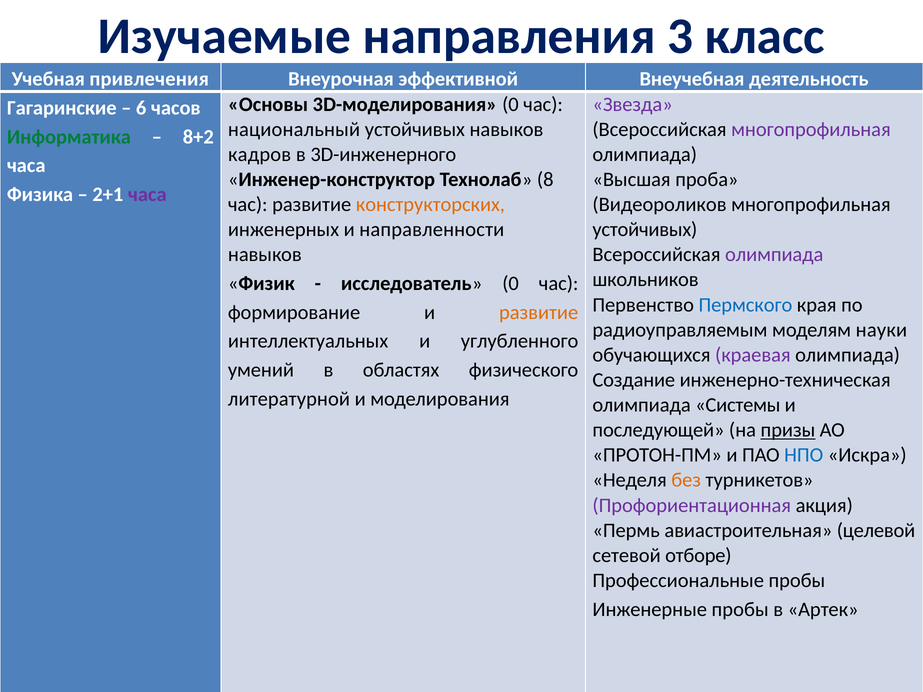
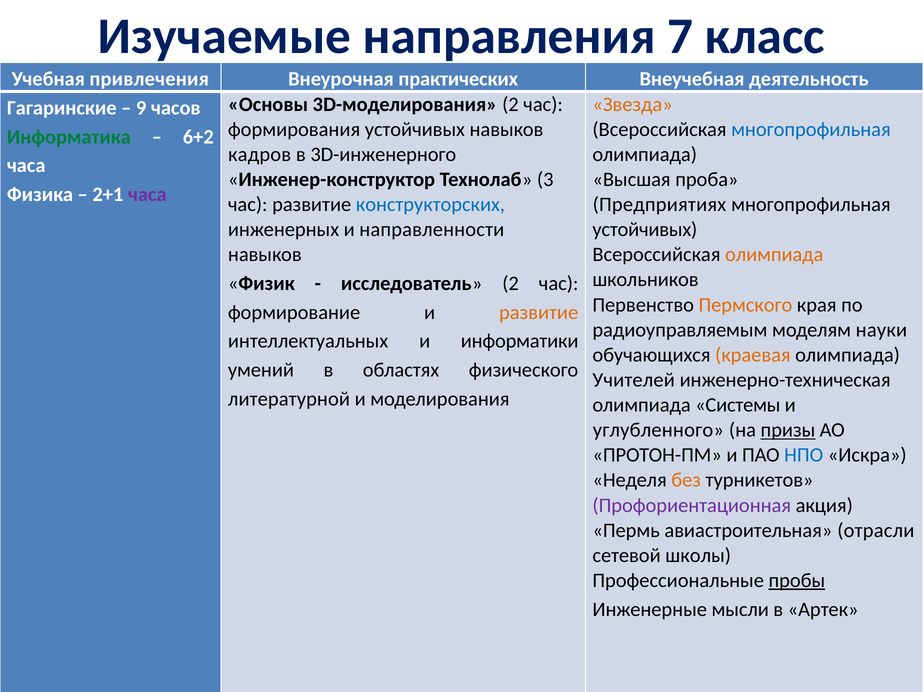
3: 3 -> 7
эффективной: эффективной -> практических
3D-моделирования 0: 0 -> 2
Звезда colour: purple -> orange
6: 6 -> 9
национальный: национальный -> формирования
многопрофильная at (811, 129) colour: purple -> blue
8+2: 8+2 -> 6+2
8: 8 -> 3
конструкторских colour: orange -> blue
Видеороликов: Видеороликов -> Предприятиях
олимпиада at (774, 255) colour: purple -> orange
исследователь 0: 0 -> 2
Пермского colour: blue -> orange
углубленного: углубленного -> информатики
краевая colour: purple -> orange
Создание: Создание -> Учителей
последующей: последующей -> углубленного
целевой: целевой -> отрасли
отборе: отборе -> школы
пробы at (797, 581) underline: none -> present
Инженерные пробы: пробы -> мысли
